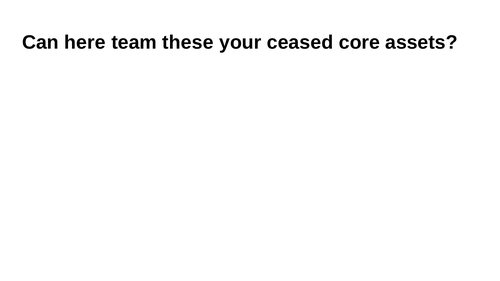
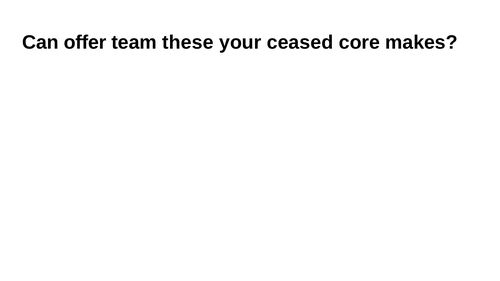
here: here -> offer
assets: assets -> makes
